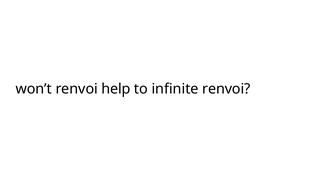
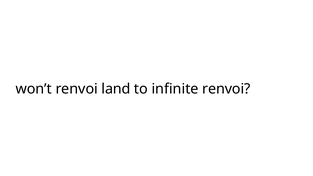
help: help -> land
